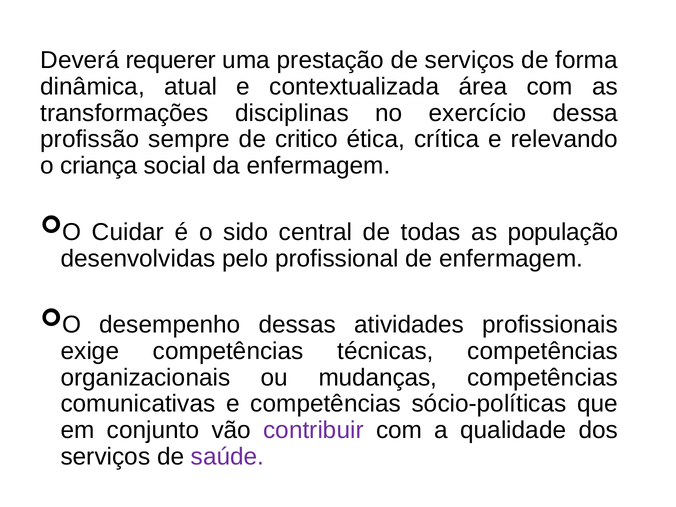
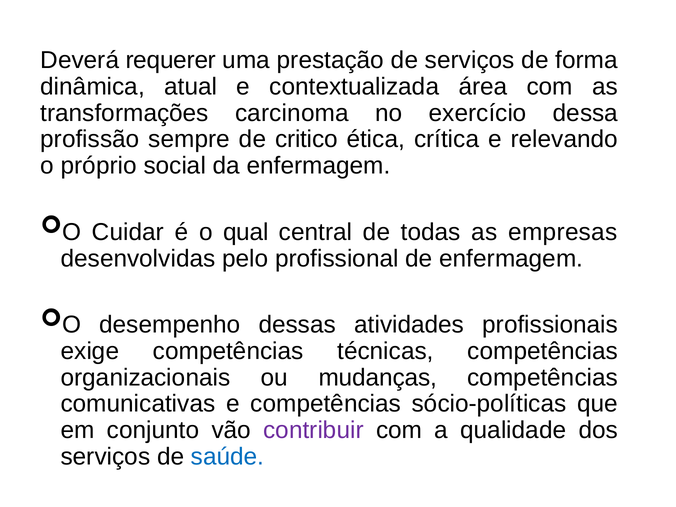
disciplinas: disciplinas -> carcinoma
criança: criança -> próprio
sido: sido -> qual
população: população -> empresas
saúde colour: purple -> blue
